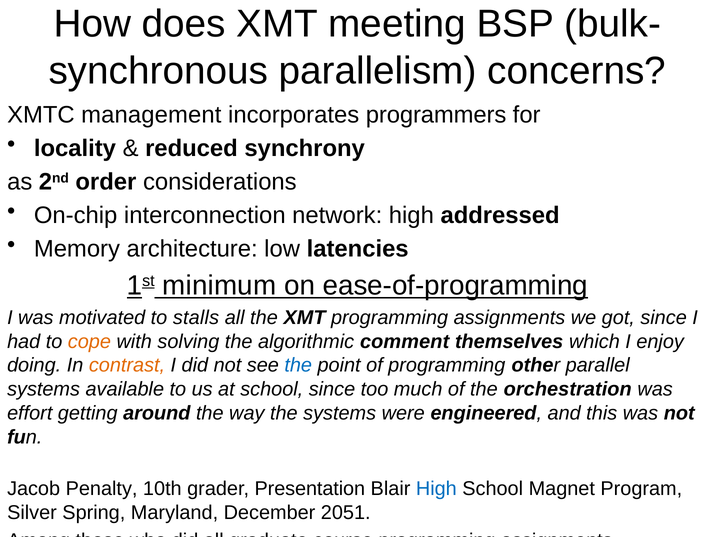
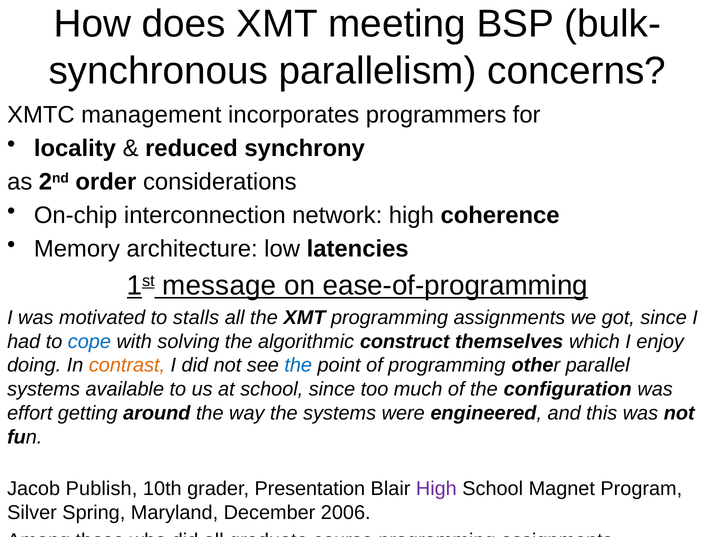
addressed: addressed -> coherence
minimum: minimum -> message
cope colour: orange -> blue
comment: comment -> construct
orchestration: orchestration -> configuration
Penalty: Penalty -> Publish
High at (436, 488) colour: blue -> purple
2051: 2051 -> 2006
